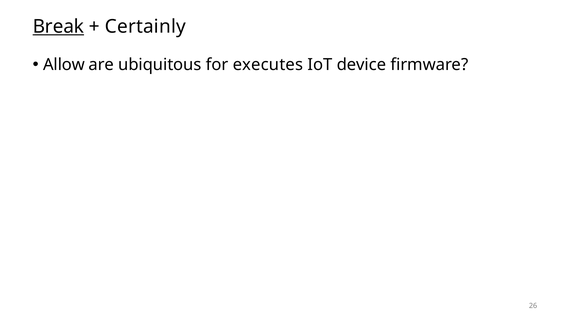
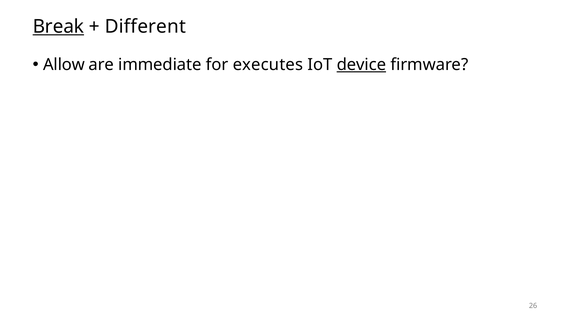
Certainly: Certainly -> Different
ubiquitous: ubiquitous -> immediate
device underline: none -> present
